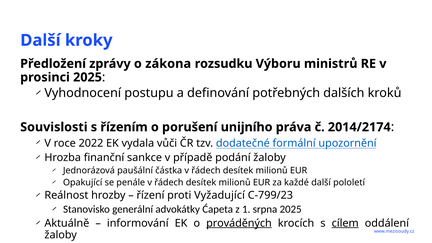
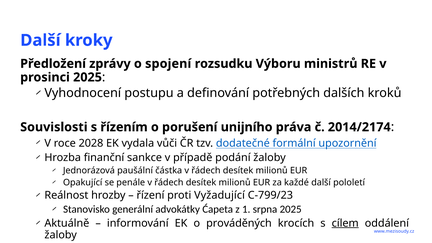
zákona: zákona -> spojení
2022: 2022 -> 2028
prováděných underline: present -> none
